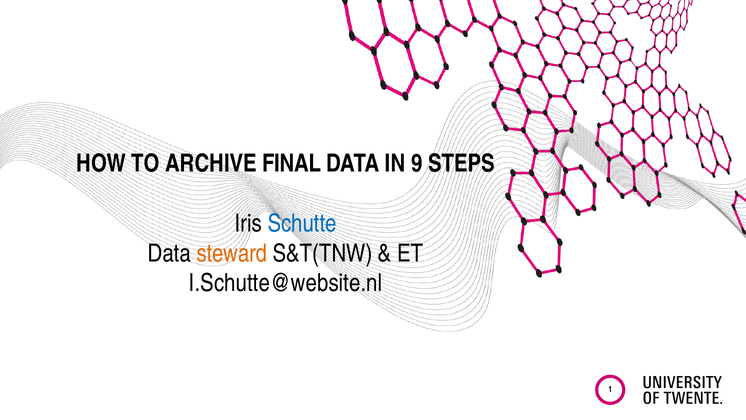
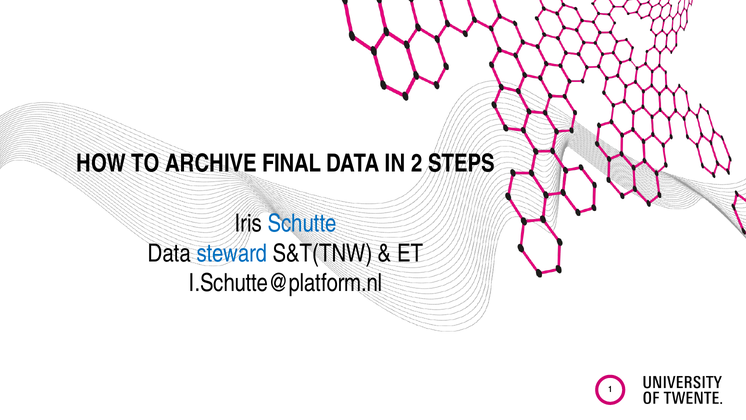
9: 9 -> 2
steward colour: orange -> blue
I.Schutte@website.nl: I.Schutte@website.nl -> I.Schutte@platform.nl
